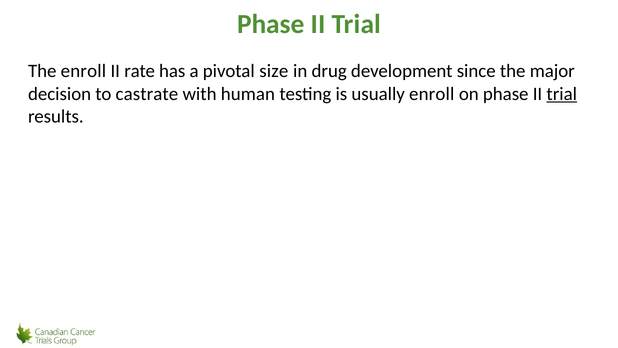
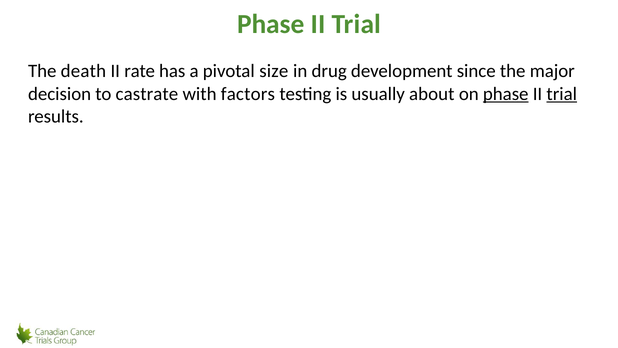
The enroll: enroll -> death
human: human -> factors
usually enroll: enroll -> about
phase at (506, 94) underline: none -> present
